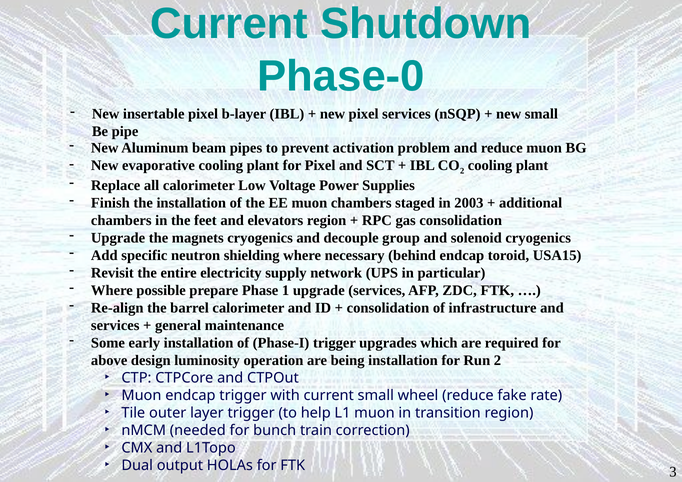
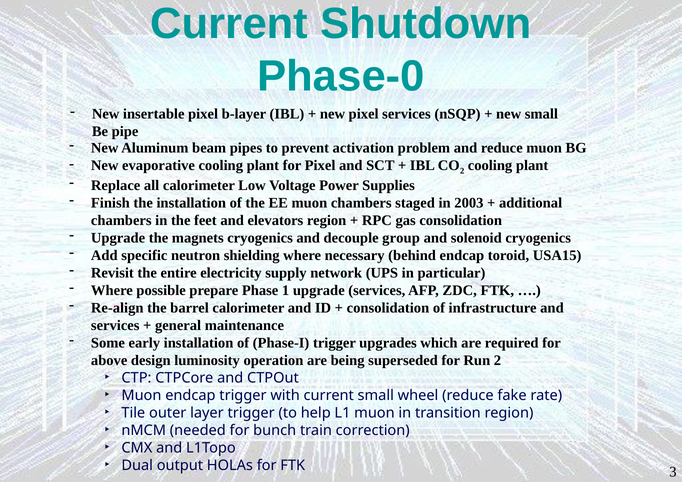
being installation: installation -> superseded
